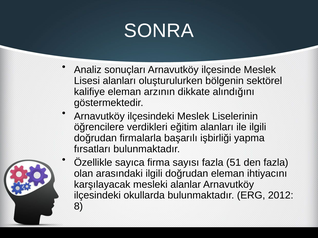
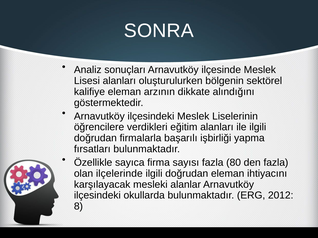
51: 51 -> 80
arasındaki: arasındaki -> ilçelerinde
